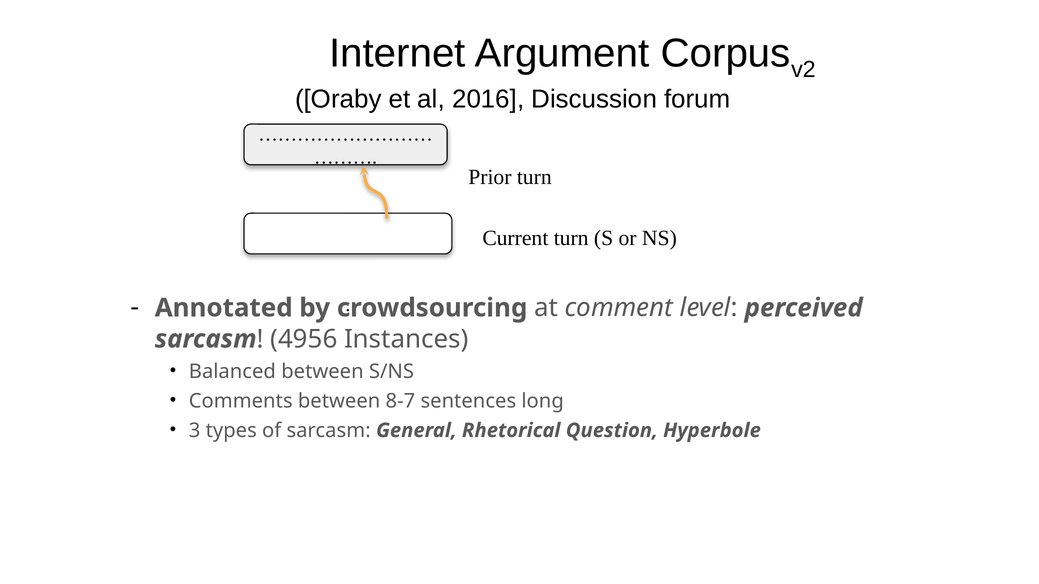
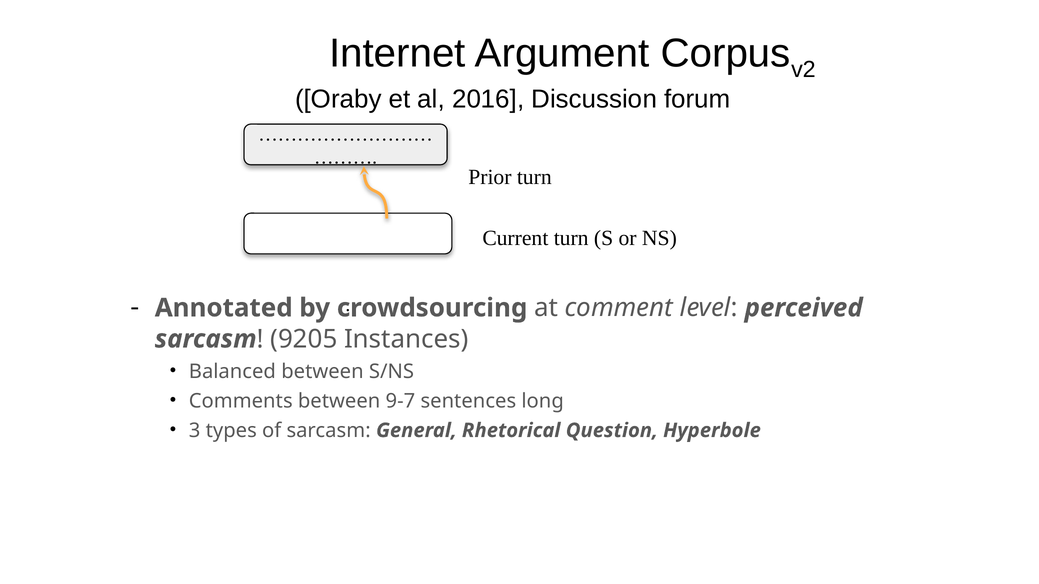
4956: 4956 -> 9205
8-7: 8-7 -> 9-7
